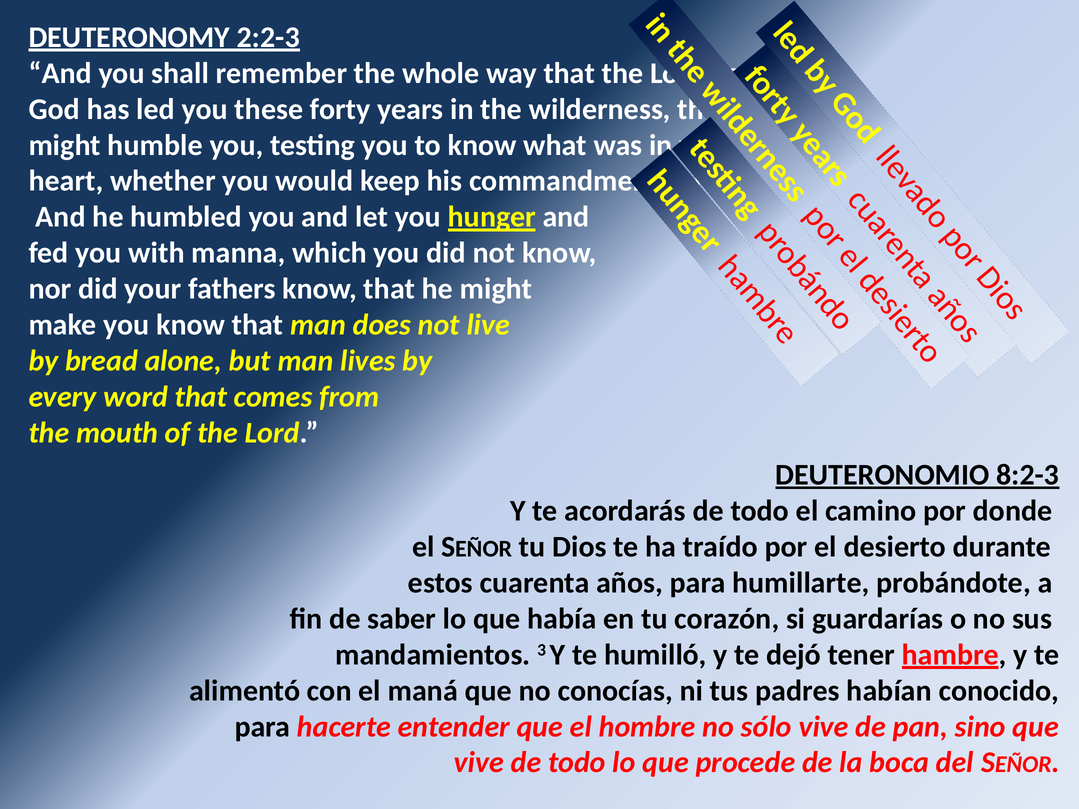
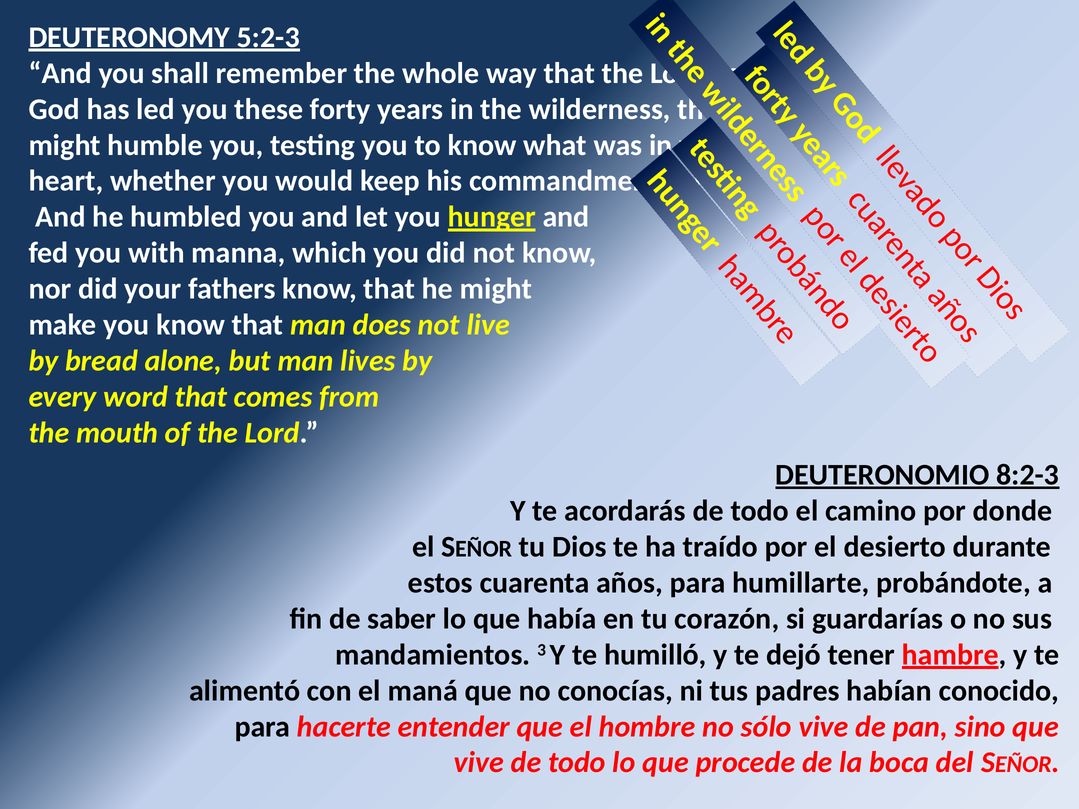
2:2-3: 2:2-3 -> 5:2-3
